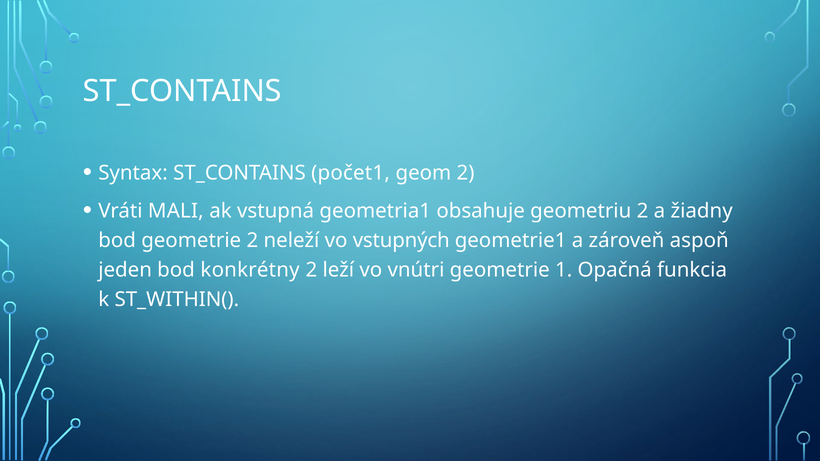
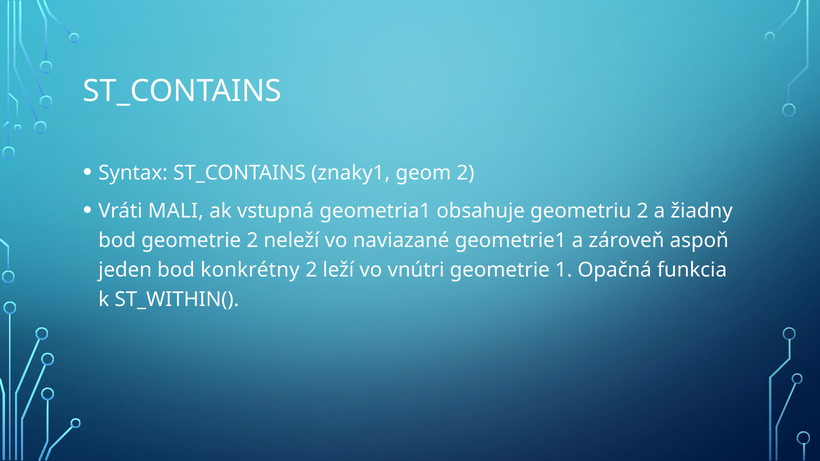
počet1: počet1 -> znaky1
vstupných: vstupných -> naviazané
